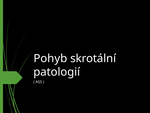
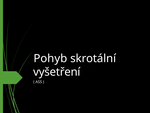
patologií: patologií -> vyšetření
